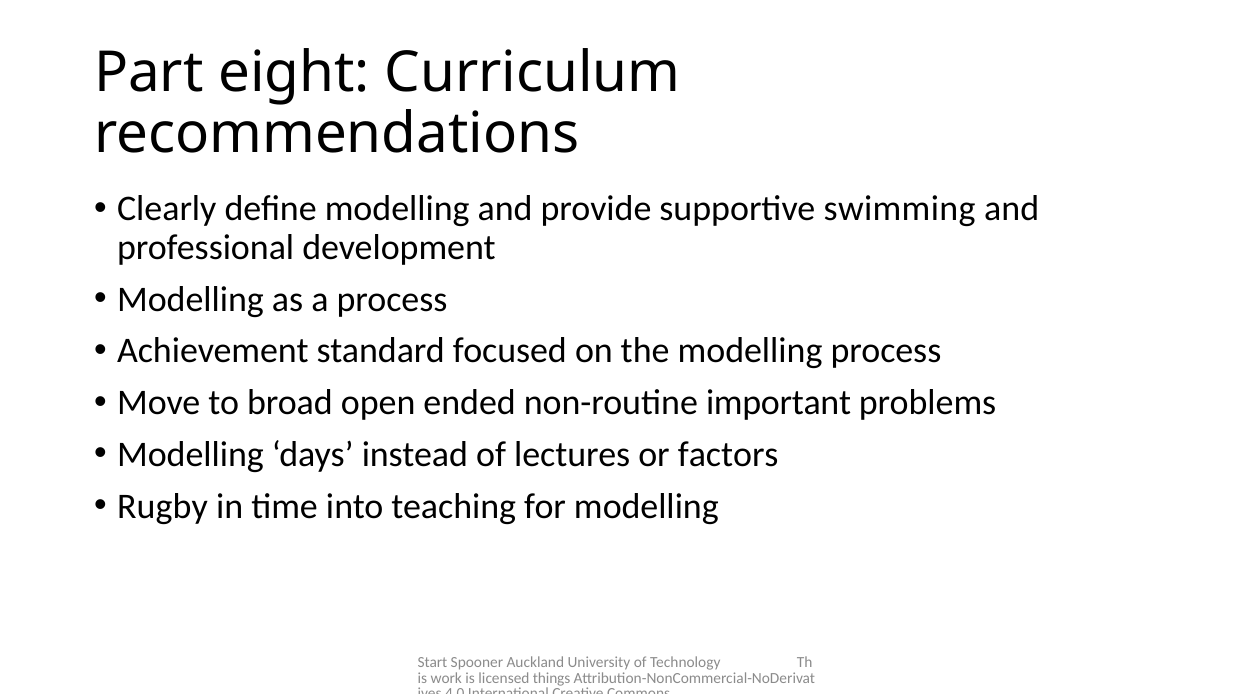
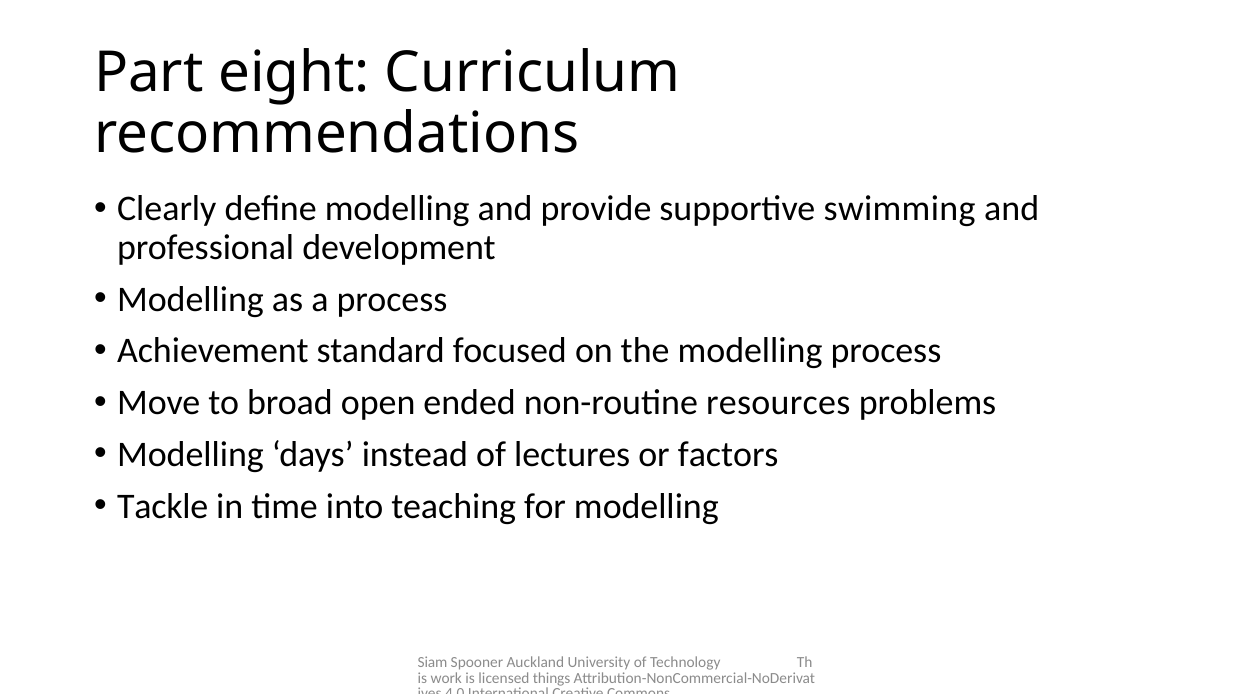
important: important -> resources
Rugby: Rugby -> Tackle
Start: Start -> Siam
